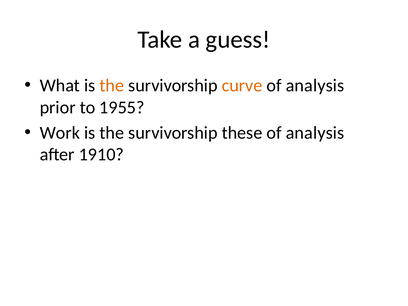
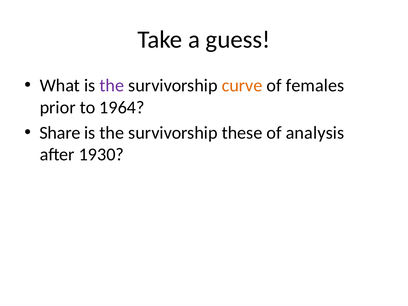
the at (112, 86) colour: orange -> purple
analysis at (315, 86): analysis -> females
1955: 1955 -> 1964
Work: Work -> Share
1910: 1910 -> 1930
